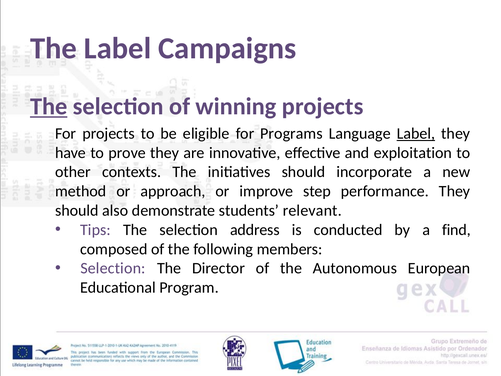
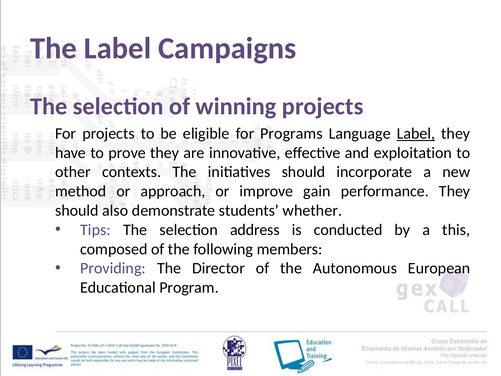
The at (49, 107) underline: present -> none
step: step -> gain
relevant: relevant -> whether
find: find -> this
Selection at (113, 268): Selection -> Providing
